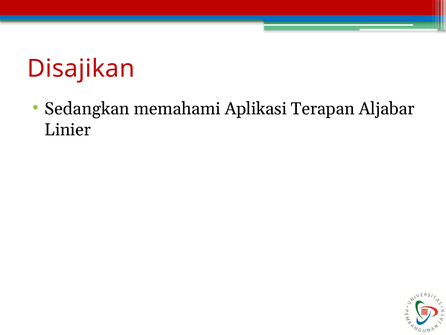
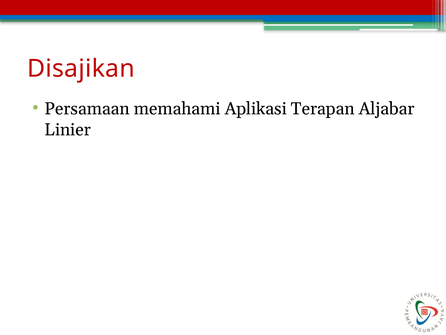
Sedangkan: Sedangkan -> Persamaan
